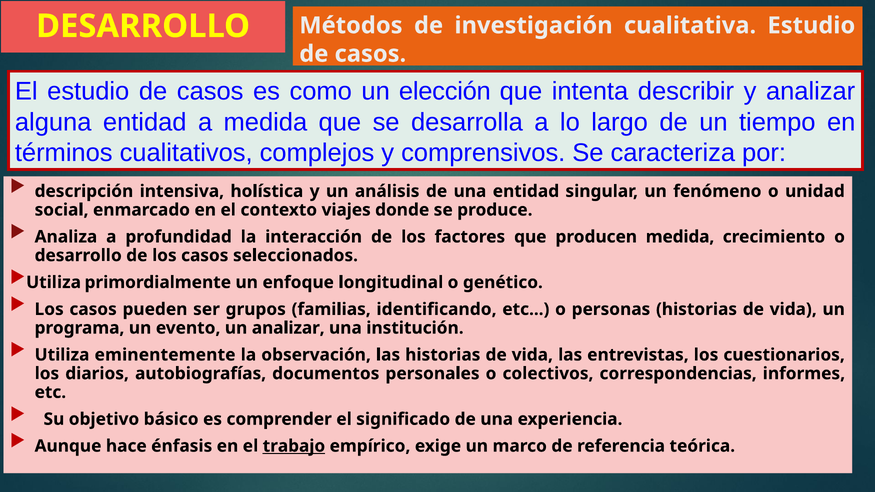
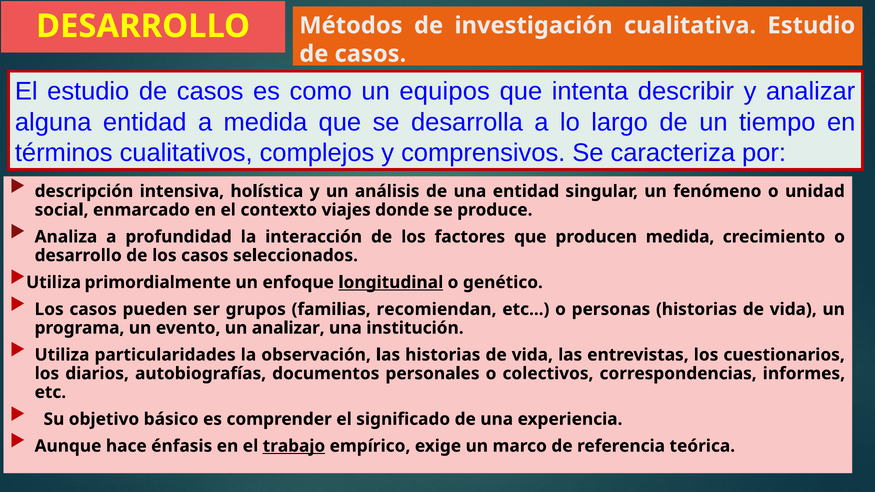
elección: elección -> equipos
longitudinal underline: none -> present
identificando: identificando -> recomiendan
eminentemente: eminentemente -> particularidades
